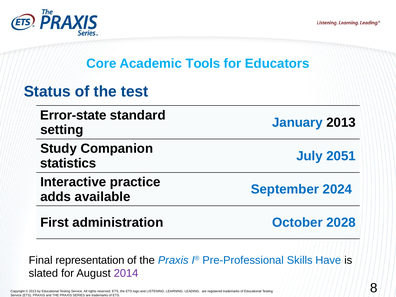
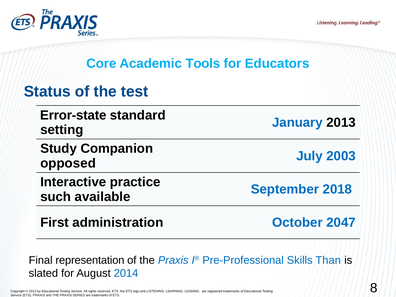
2051: 2051 -> 2003
statistics: statistics -> opposed
2024: 2024 -> 2018
adds: adds -> such
2028: 2028 -> 2047
Have: Have -> Than
2014 colour: purple -> blue
